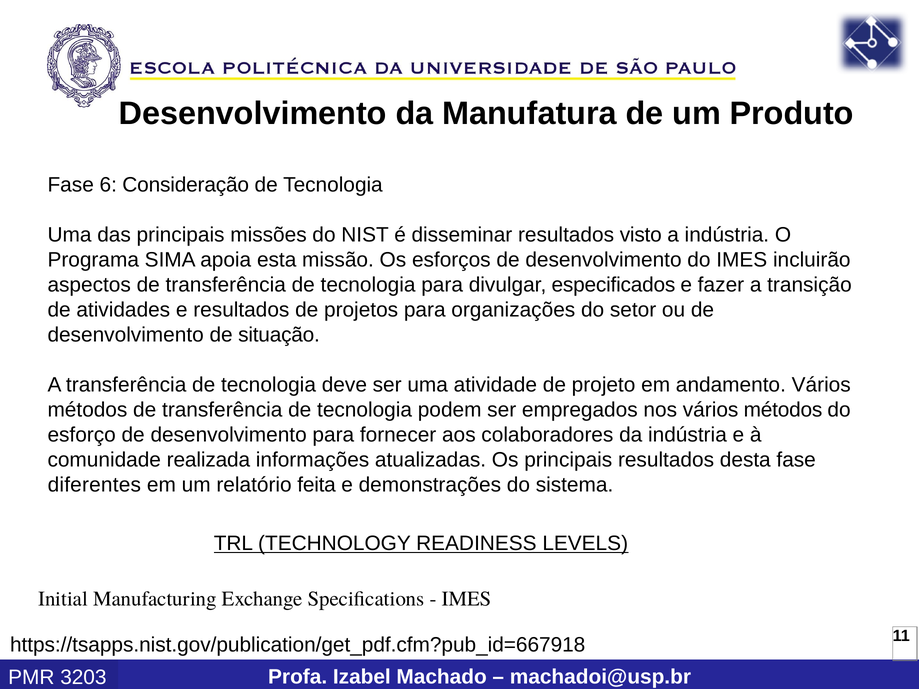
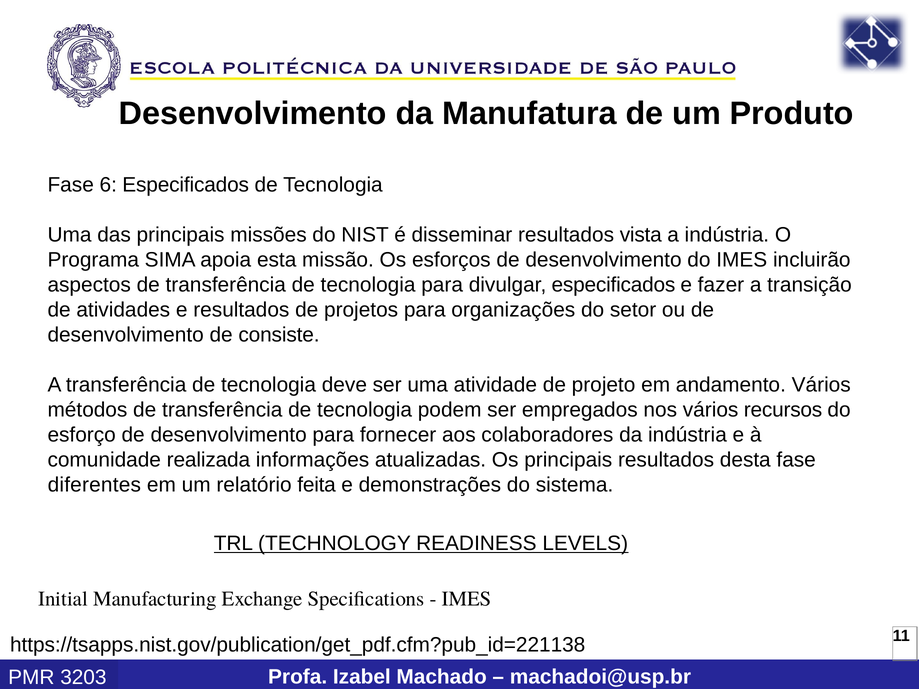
6 Consideração: Consideração -> Especificados
visto: visto -> vista
situação: situação -> consiste
nos vários métodos: métodos -> recursos
https://tsapps.nist.gov/publication/get_pdf.cfm?pub_id=667918: https://tsapps.nist.gov/publication/get_pdf.cfm?pub_id=667918 -> https://tsapps.nist.gov/publication/get_pdf.cfm?pub_id=221138
